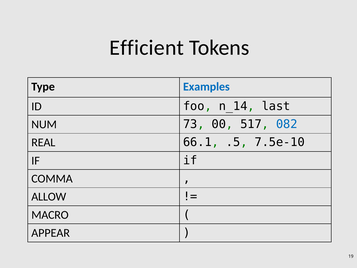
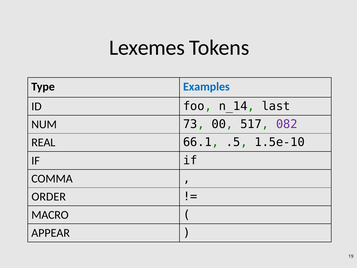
Efficient: Efficient -> Lexemes
082 colour: blue -> purple
7.5e-10: 7.5e-10 -> 1.5e-10
ALLOW: ALLOW -> ORDER
